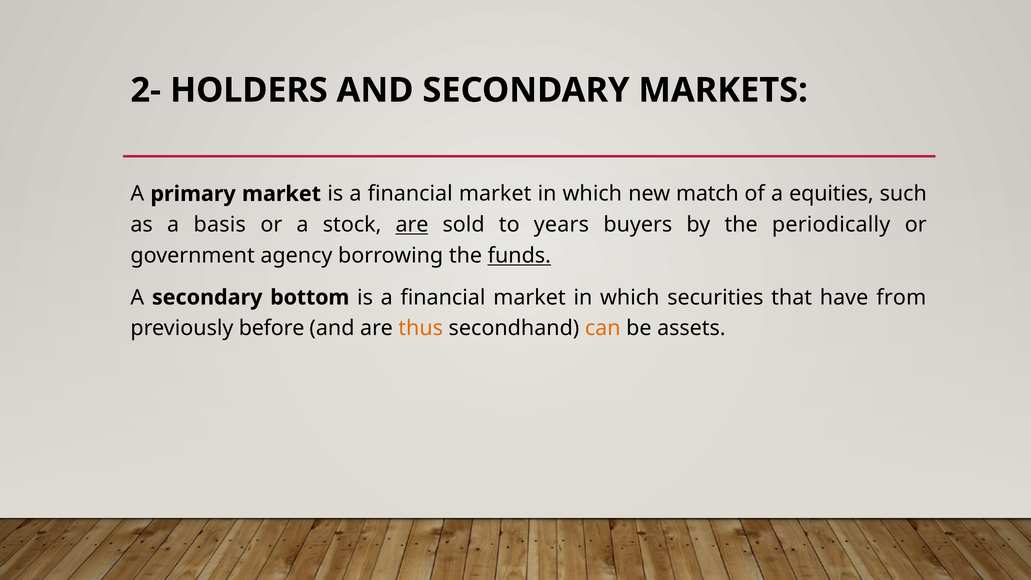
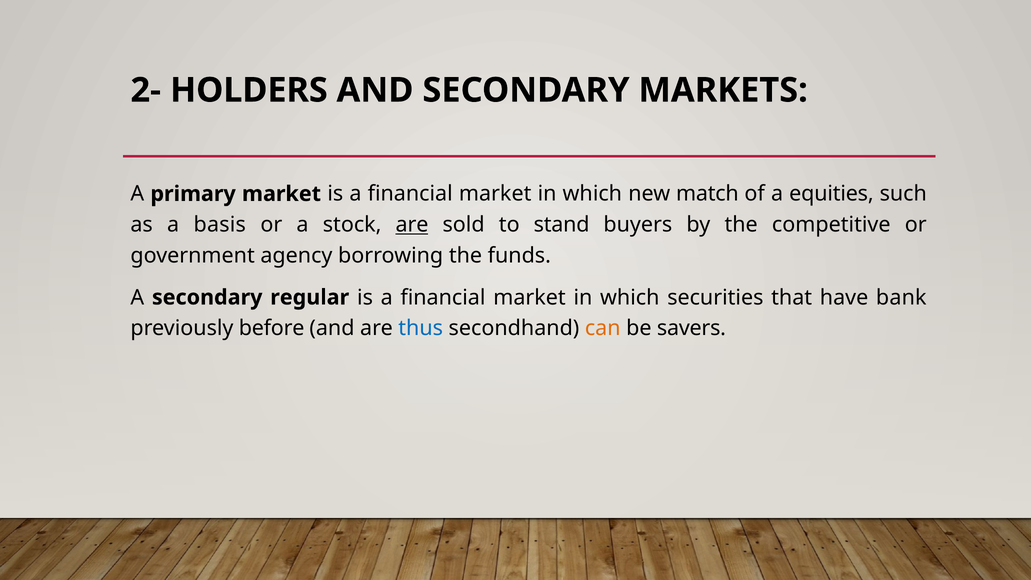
years: years -> stand
periodically: periodically -> competitive
funds underline: present -> none
bottom: bottom -> regular
from: from -> bank
thus colour: orange -> blue
assets: assets -> savers
